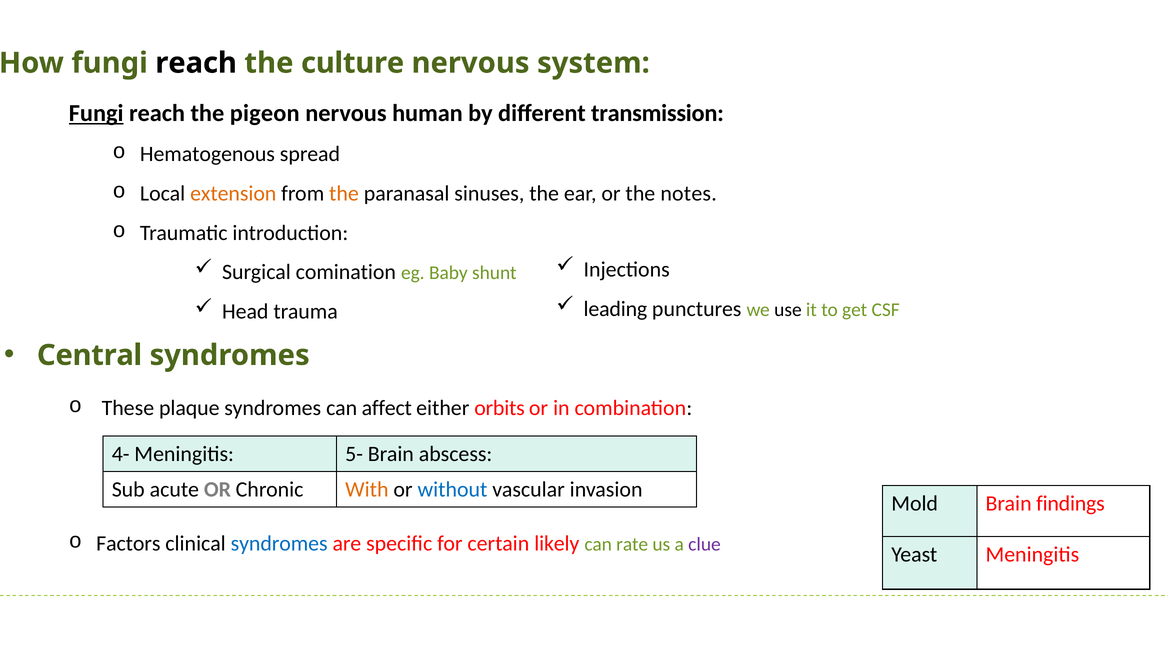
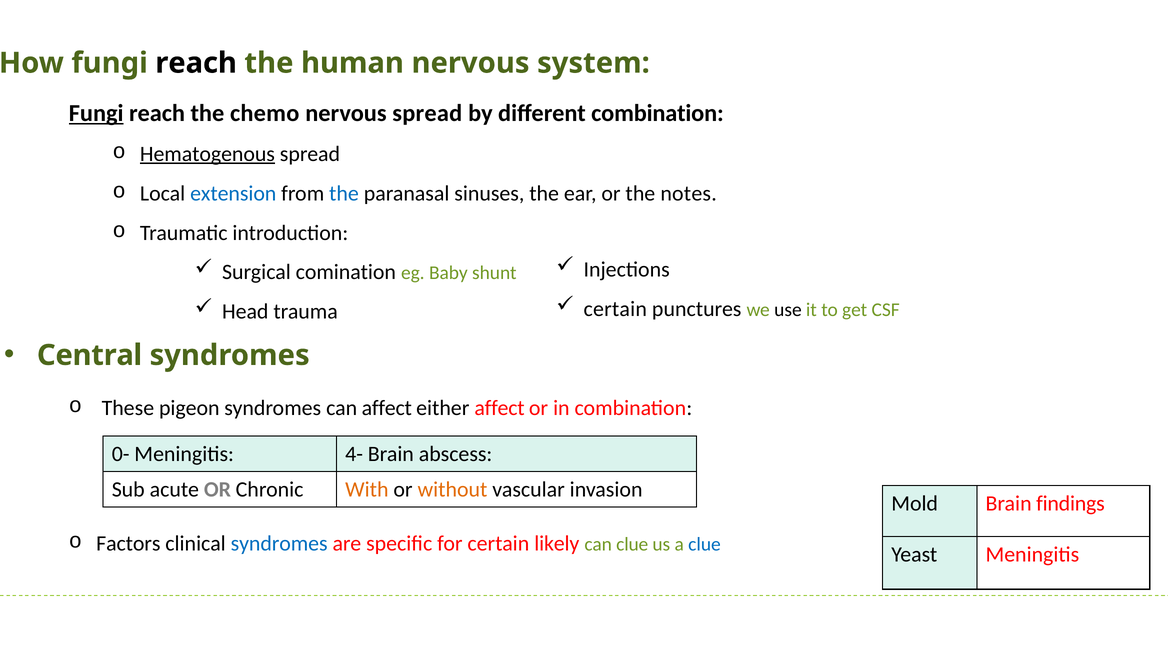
culture: culture -> human
pigeon: pigeon -> chemo
nervous human: human -> spread
different transmission: transmission -> combination
Hematogenous underline: none -> present
extension colour: orange -> blue
the at (344, 193) colour: orange -> blue
leading at (615, 309): leading -> certain
plaque: plaque -> pigeon
either orbits: orbits -> affect
4-: 4- -> 0-
5-: 5- -> 4-
without colour: blue -> orange
can rate: rate -> clue
clue at (705, 544) colour: purple -> blue
